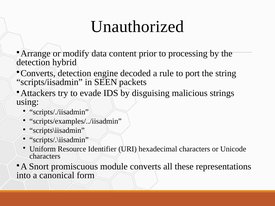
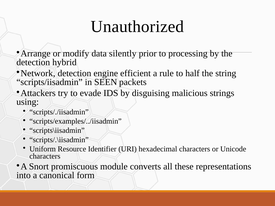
content: content -> silently
Converts at (38, 73): Converts -> Network
decoded: decoded -> efficient
port: port -> half
